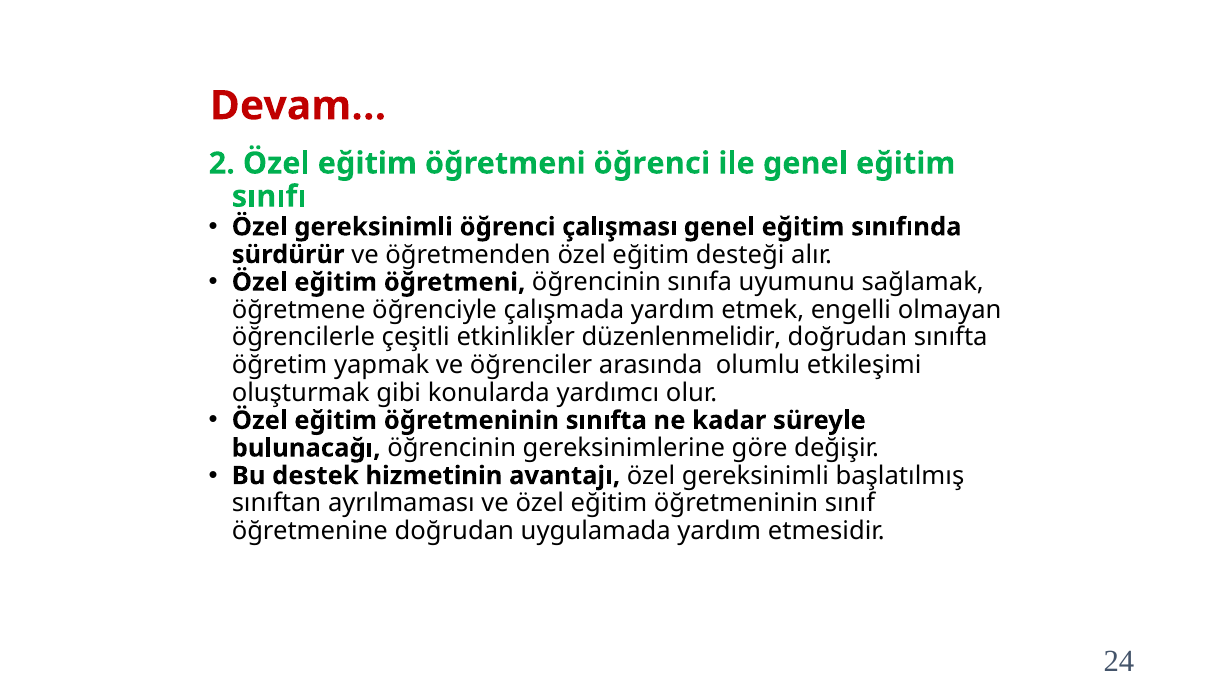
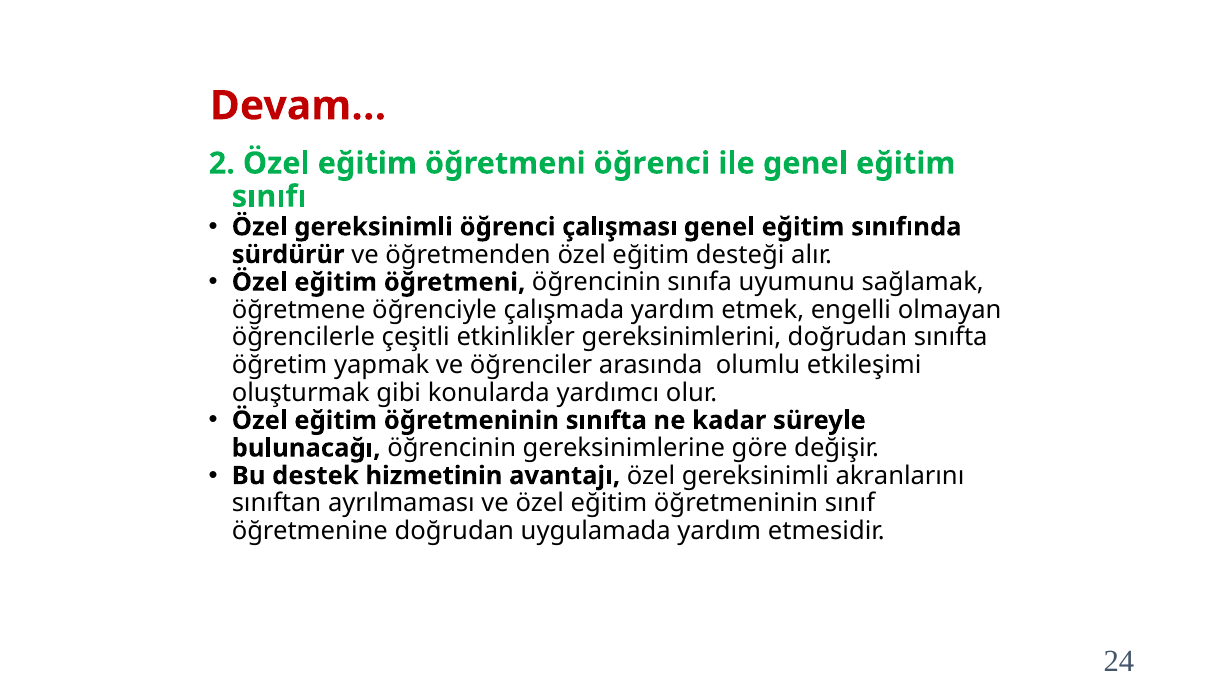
düzenlenmelidir: düzenlenmelidir -> gereksinimlerini
başlatılmış: başlatılmış -> akranlarını
